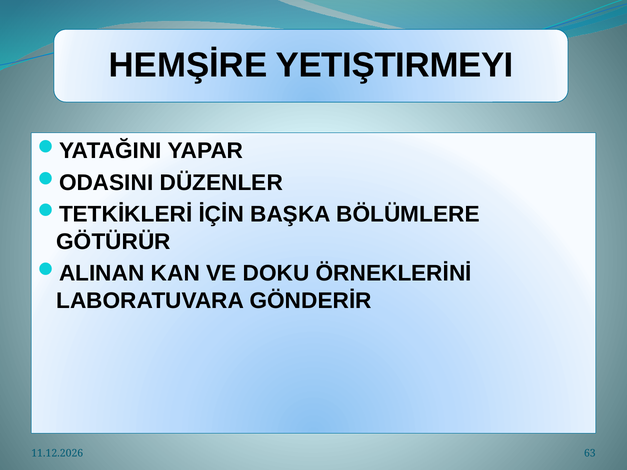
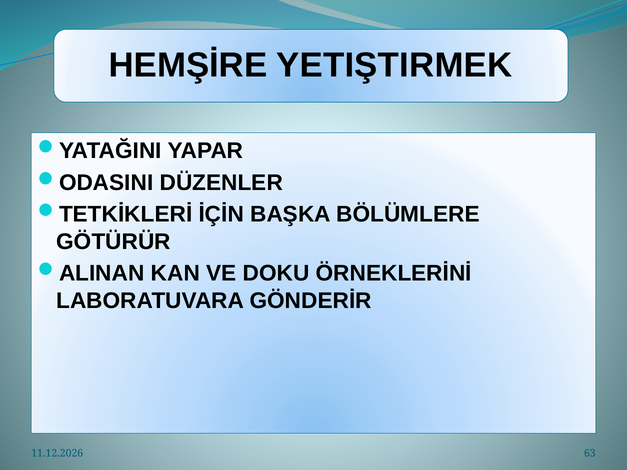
YETIŞTIRMEYI: YETIŞTIRMEYI -> YETIŞTIRMEK
